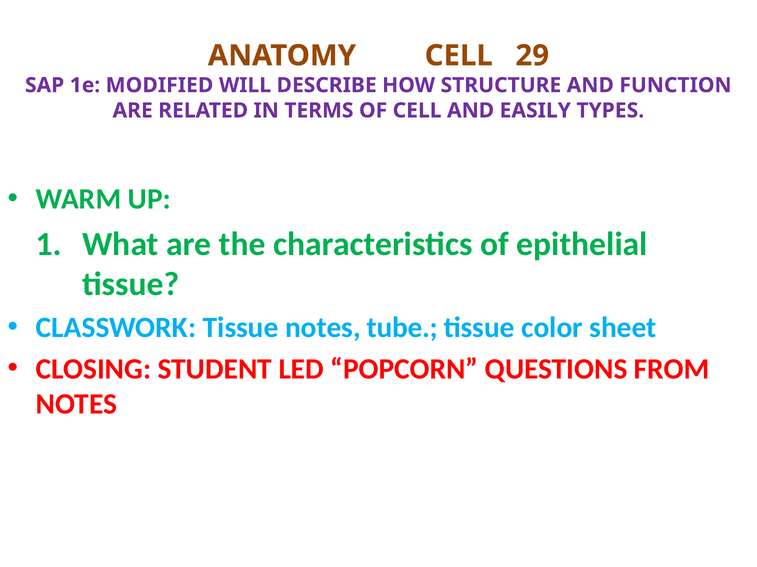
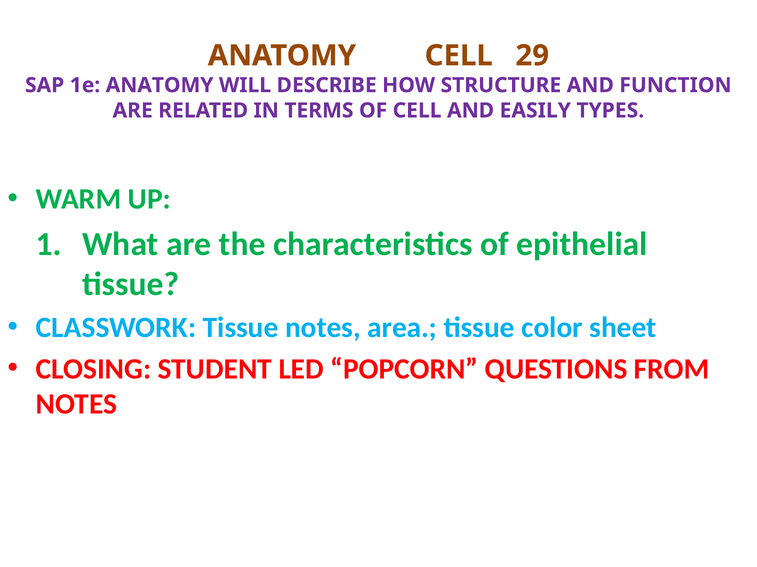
1e MODIFIED: MODIFIED -> ANATOMY
tube: tube -> area
